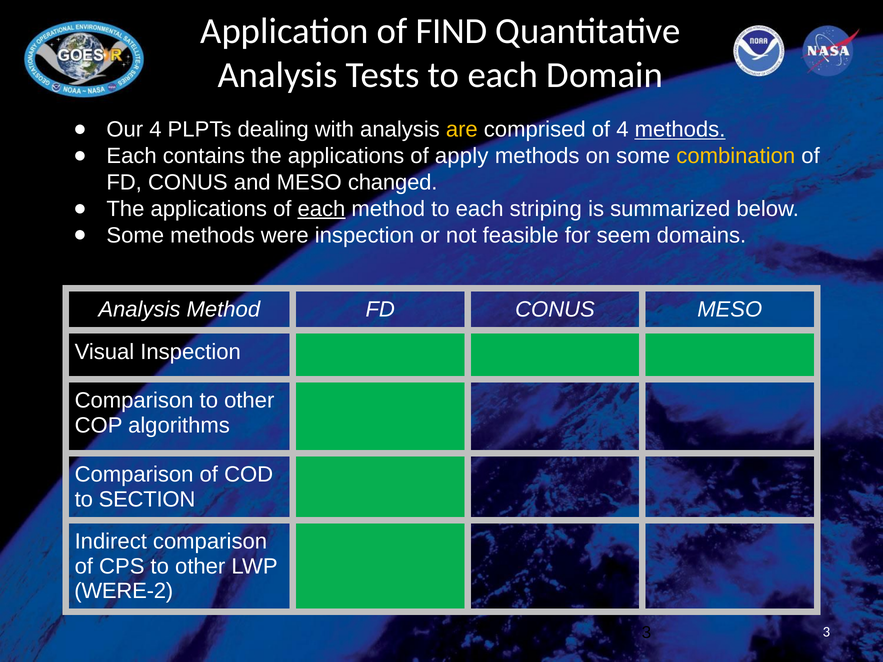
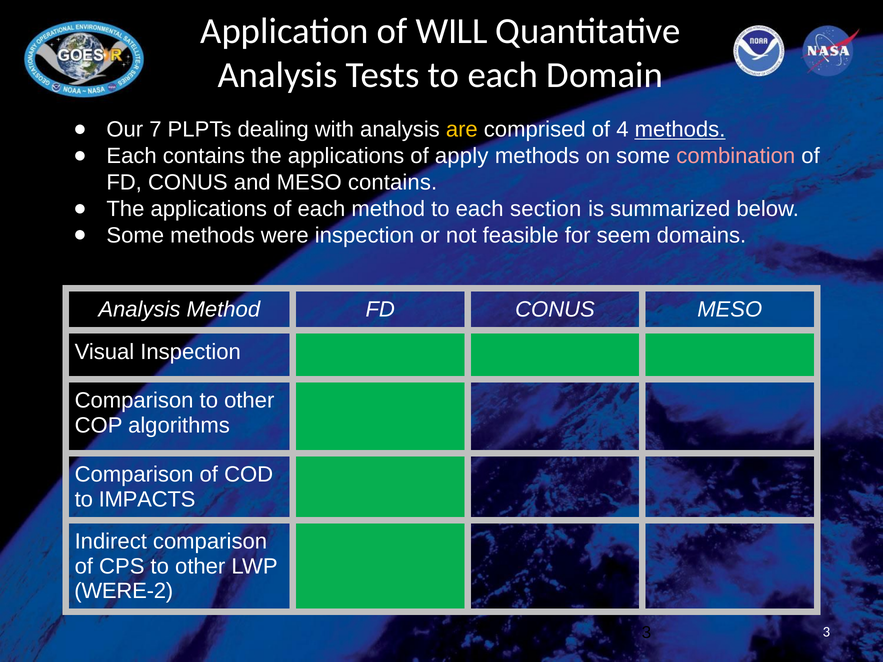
FIND: FIND -> WILL
Our 4: 4 -> 7
combination colour: yellow -> pink
MESO changed: changed -> contains
each at (321, 209) underline: present -> none
striping: striping -> section
SECTION: SECTION -> IMPACTS
